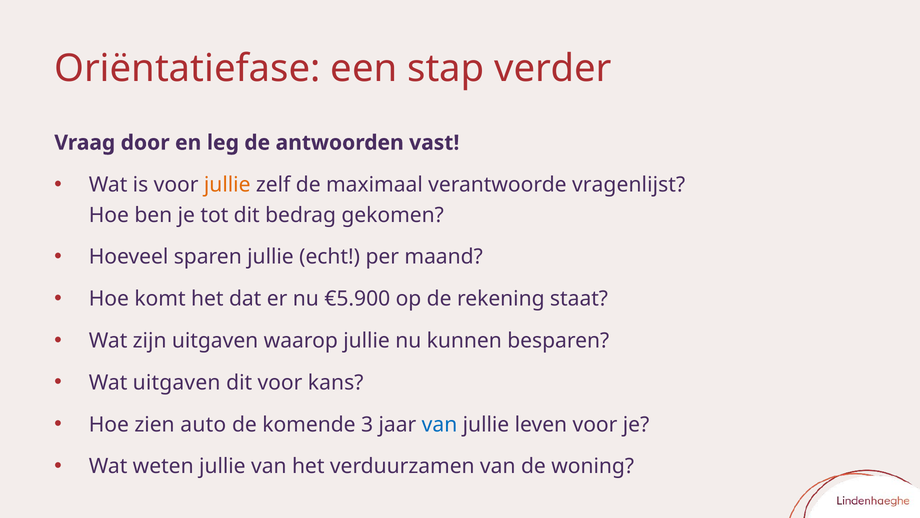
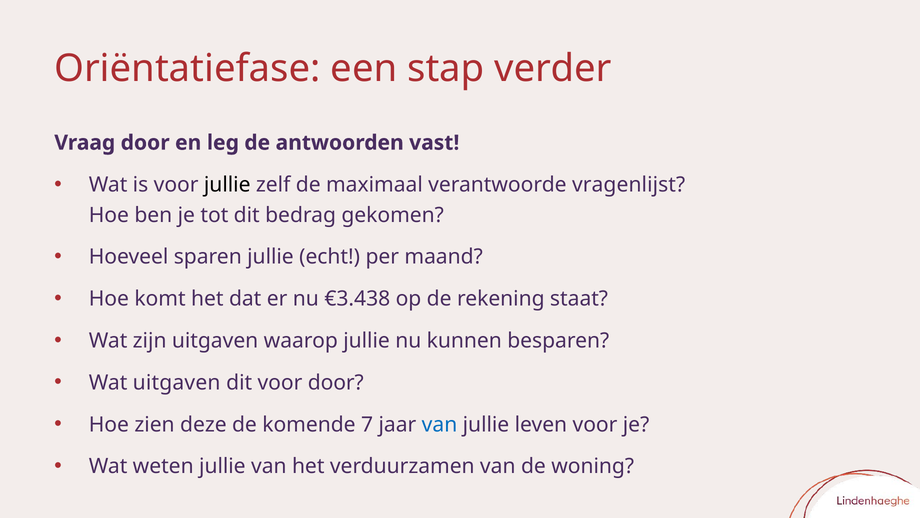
jullie at (227, 185) colour: orange -> black
€5.900: €5.900 -> €3.438
voor kans: kans -> door
auto: auto -> deze
3: 3 -> 7
